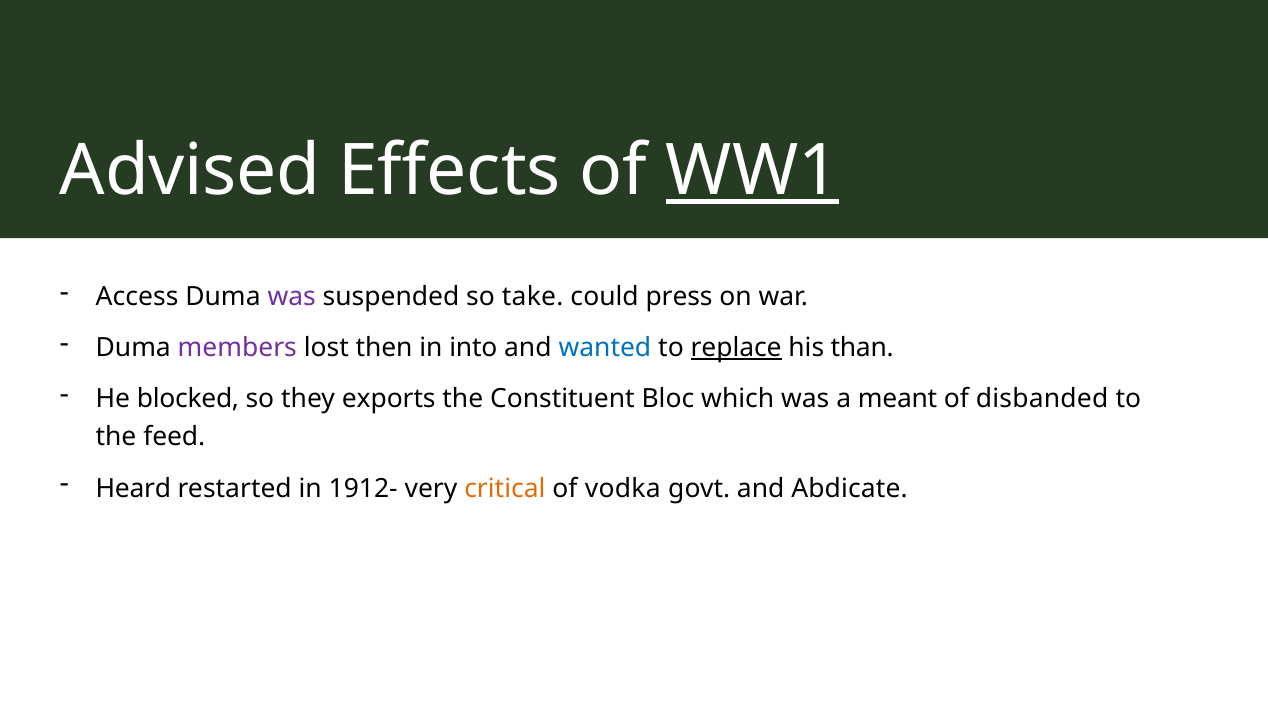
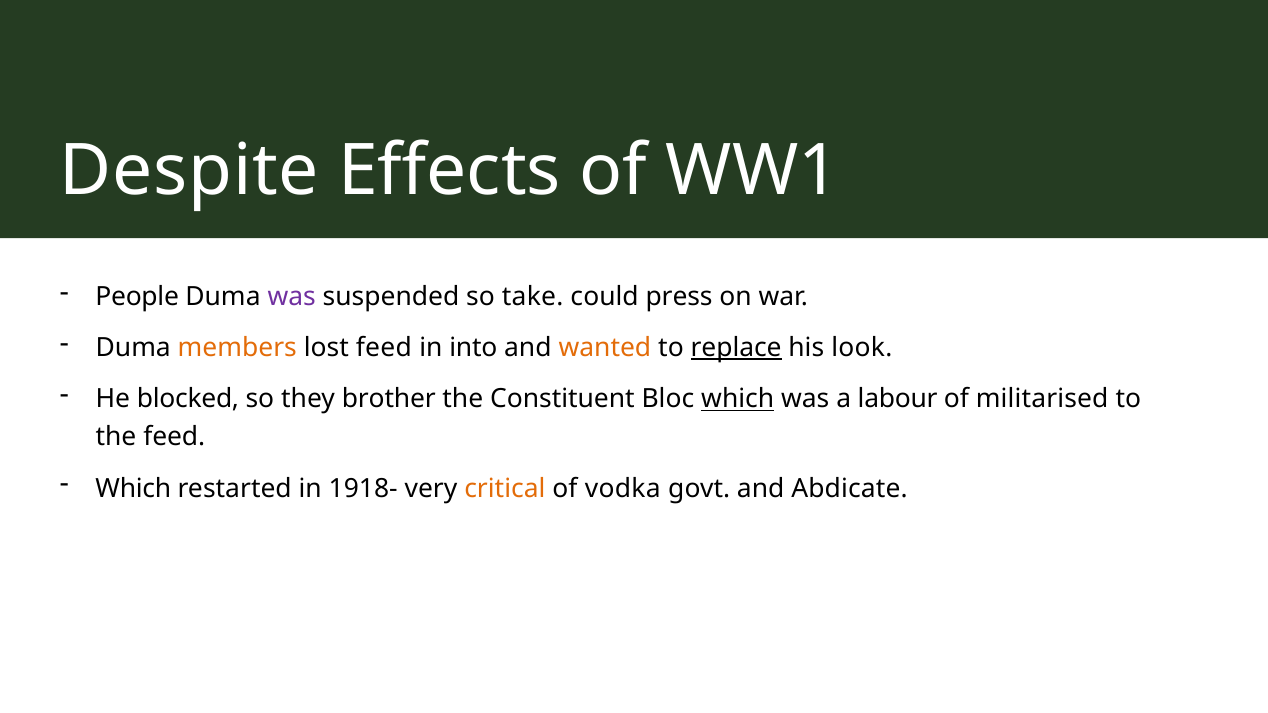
Advised: Advised -> Despite
WW1 underline: present -> none
Access: Access -> People
members colour: purple -> orange
lost then: then -> feed
wanted colour: blue -> orange
than: than -> look
exports: exports -> brother
which at (738, 399) underline: none -> present
meant: meant -> labour
disbanded: disbanded -> militarised
Heard at (133, 489): Heard -> Which
1912-: 1912- -> 1918-
